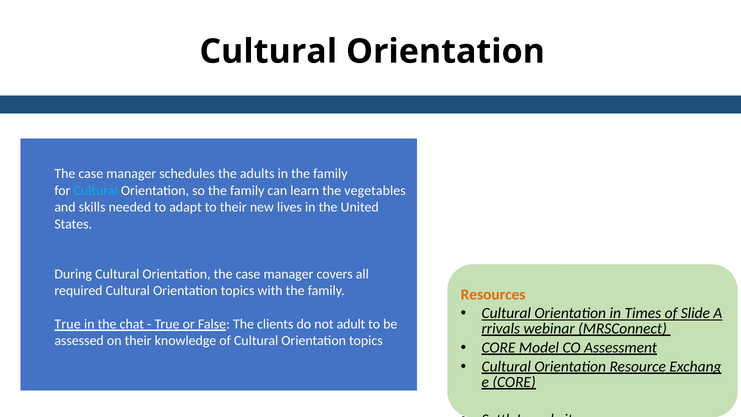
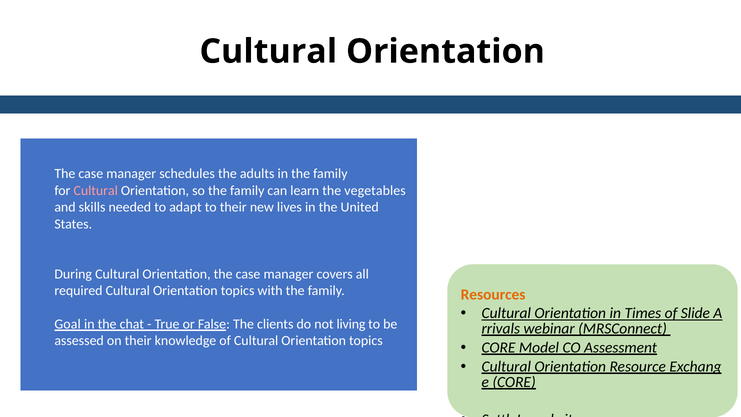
Cultural at (96, 190) colour: light blue -> pink
True at (68, 324): True -> Goal
adult: adult -> living
